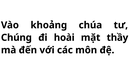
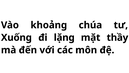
Chúng: Chúng -> Xuống
hoài: hoài -> lặng
